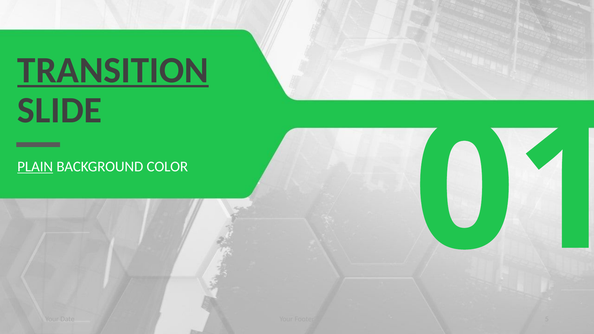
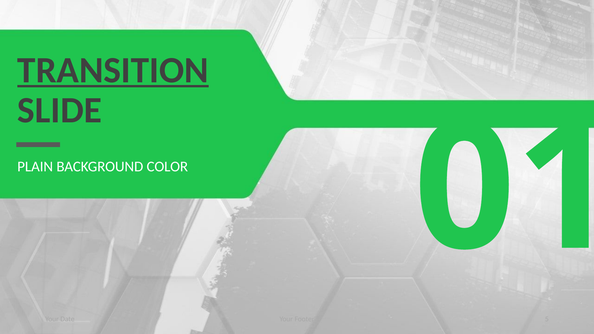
PLAIN underline: present -> none
